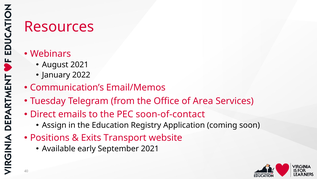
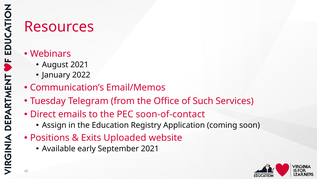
Area: Area -> Such
Transport: Transport -> Uploaded
